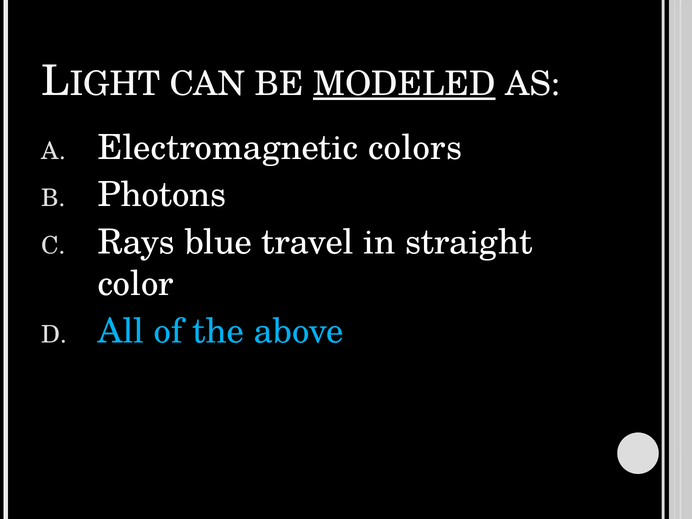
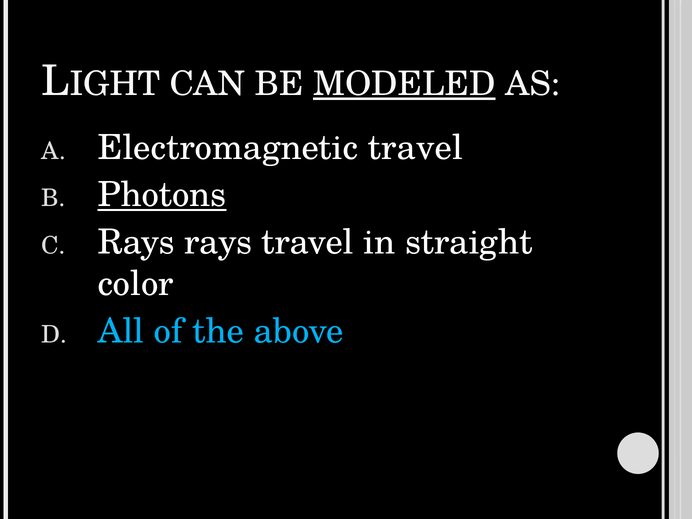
Electromagnetic colors: colors -> travel
Photons underline: none -> present
Rays blue: blue -> rays
